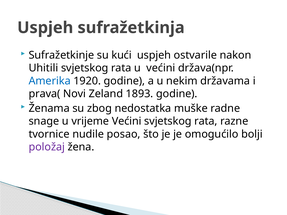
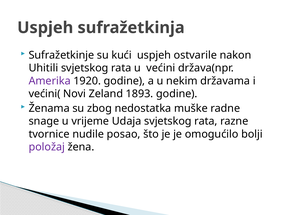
Amerika colour: blue -> purple
prava(: prava( -> većini(
vrijeme Većini: Većini -> Udaja
